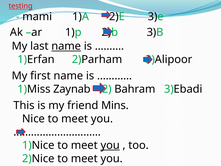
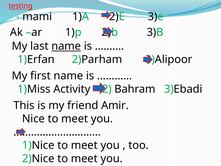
Zaynab: Zaynab -> Activity
Mins: Mins -> Amir
you at (110, 145) underline: present -> none
